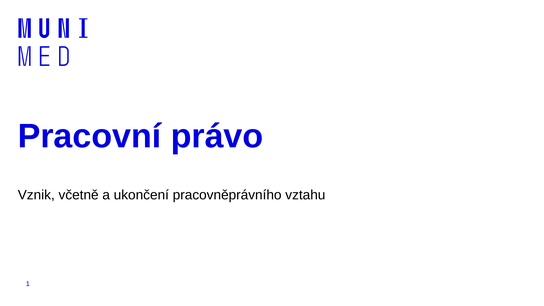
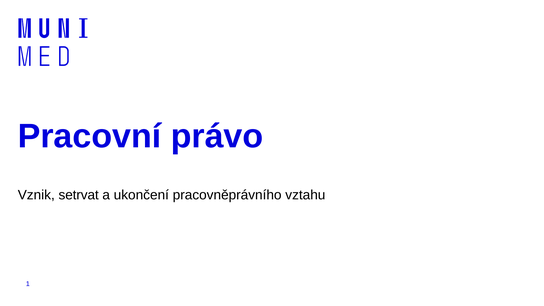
včetně: včetně -> setrvat
